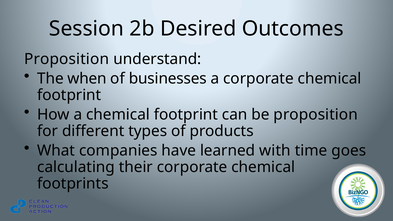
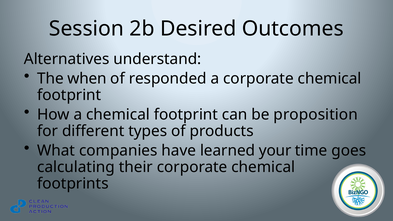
Proposition at (67, 59): Proposition -> Alternatives
businesses: businesses -> responded
with: with -> your
